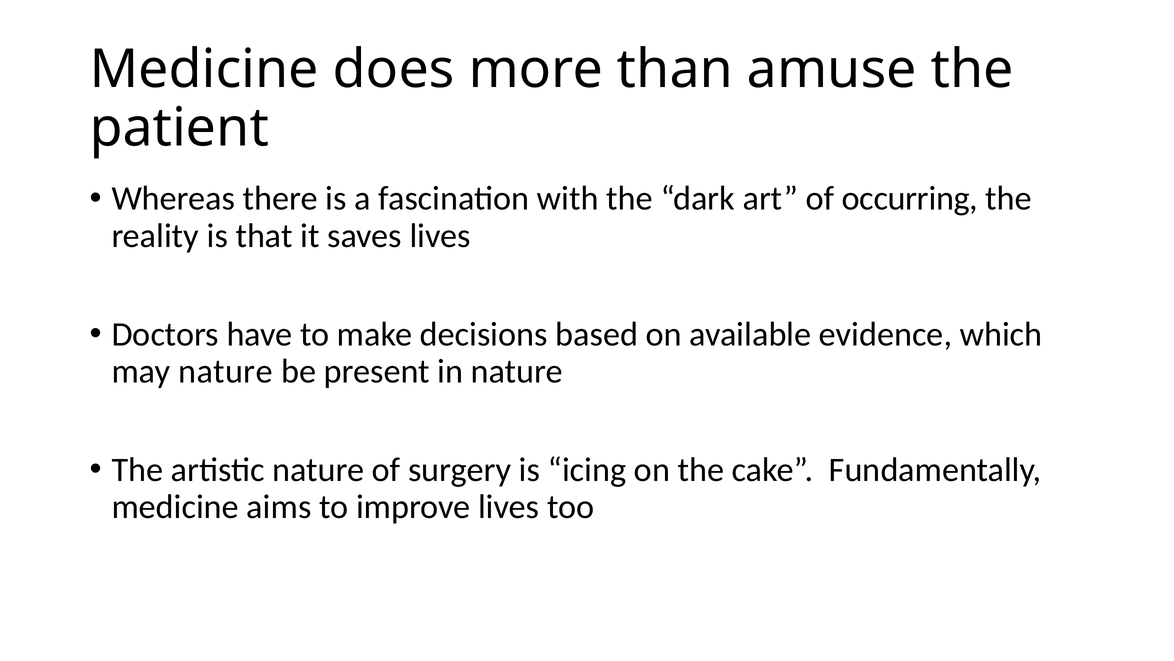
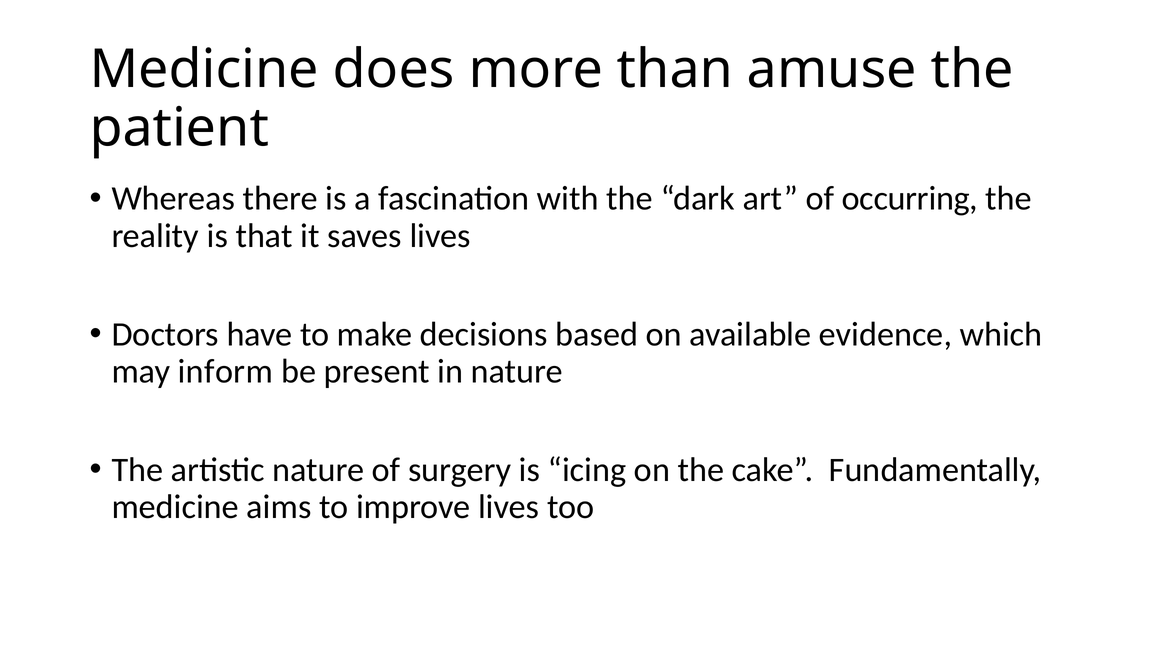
may nature: nature -> inform
